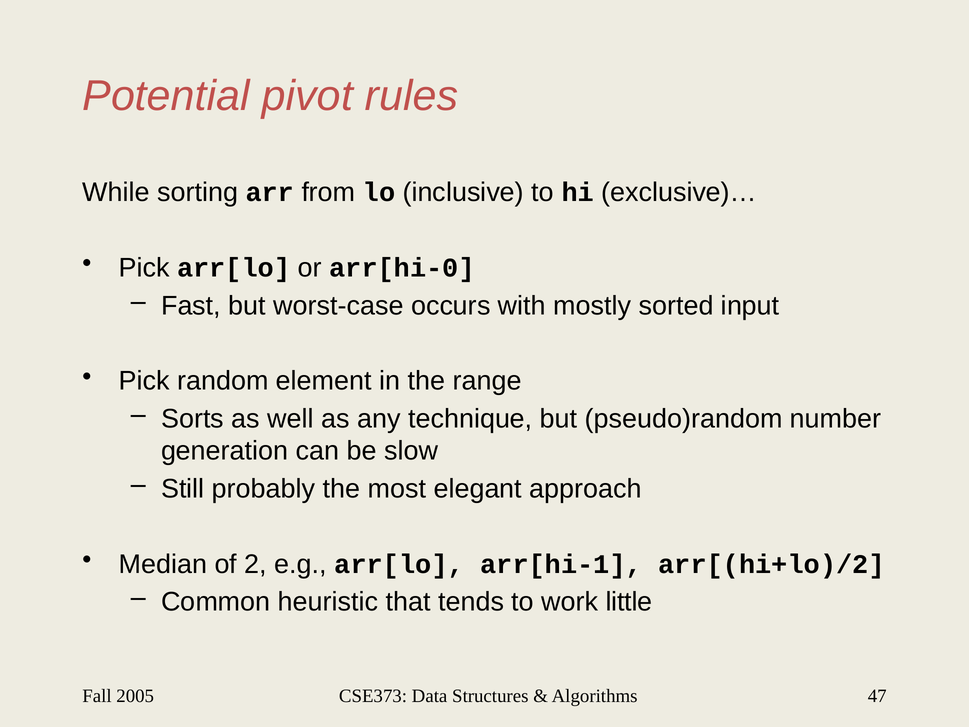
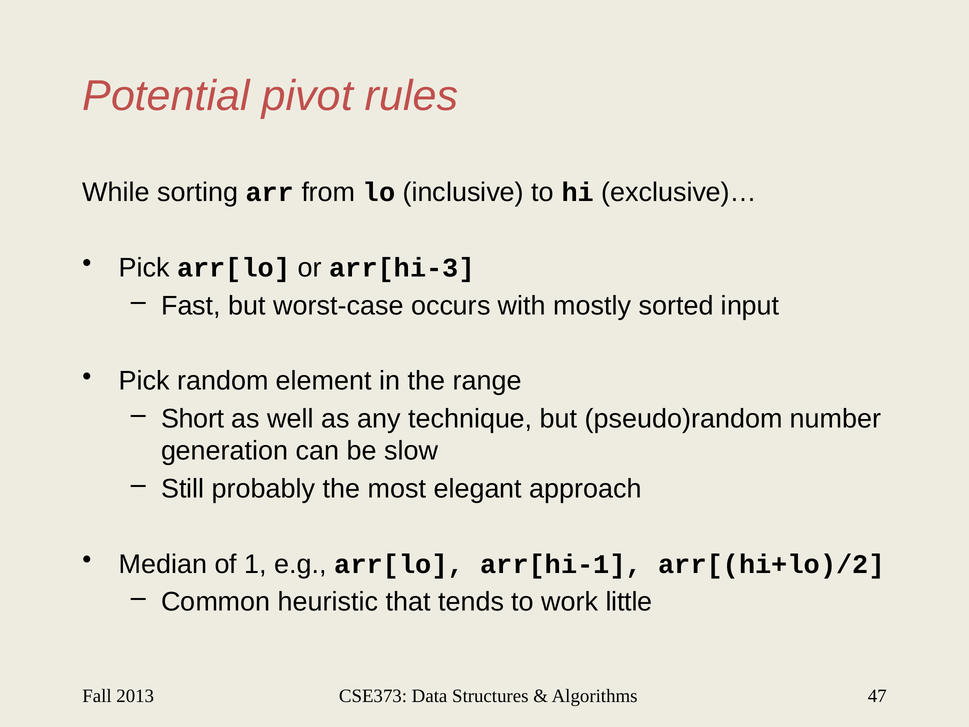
arr[hi-0: arr[hi-0 -> arr[hi-3
Sorts: Sorts -> Short
2: 2 -> 1
2005: 2005 -> 2013
